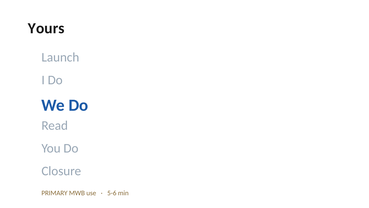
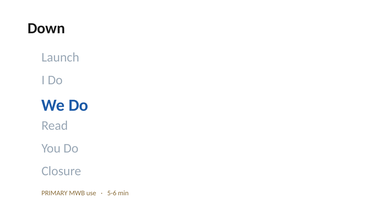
Yours: Yours -> Down
